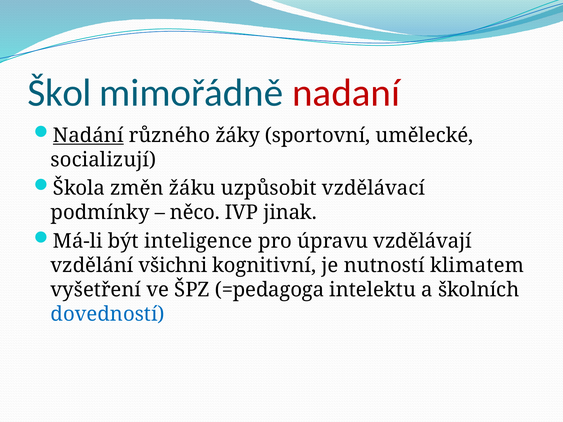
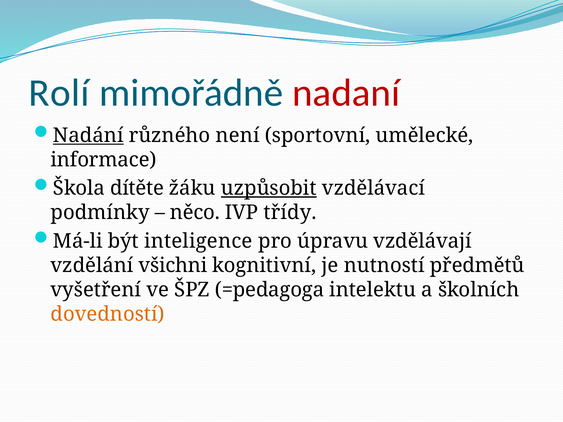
Škol: Škol -> Rolí
žáky: žáky -> není
socializují: socializují -> informace
změn: změn -> dítěte
uzpůsobit underline: none -> present
jinak: jinak -> třídy
klimatem: klimatem -> předmětů
dovedností colour: blue -> orange
